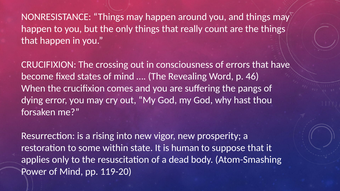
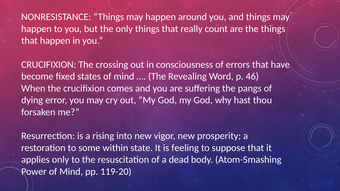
human: human -> feeling
